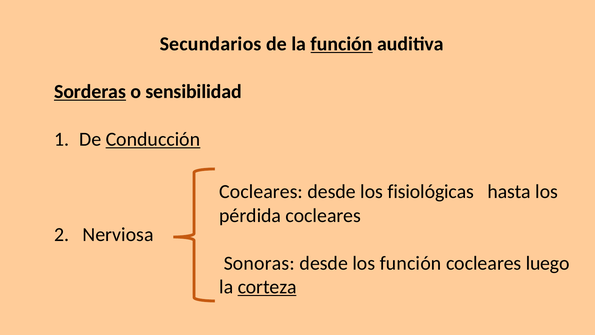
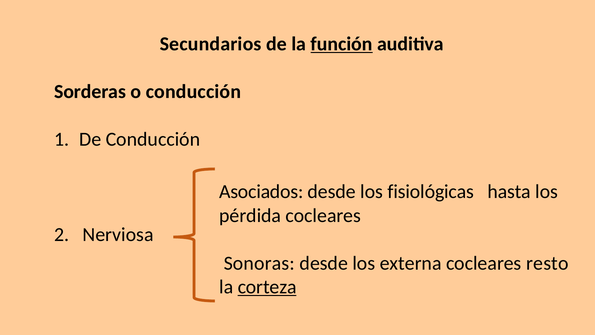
Sorderas underline: present -> none
o sensibilidad: sensibilidad -> conducción
Conducción at (153, 139) underline: present -> none
Cocleares at (261, 191): Cocleares -> Asociados
los función: función -> externa
luego: luego -> resto
